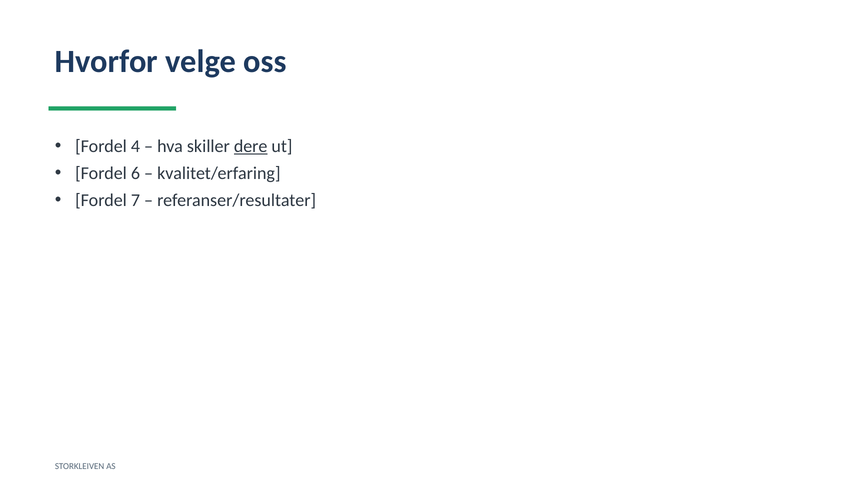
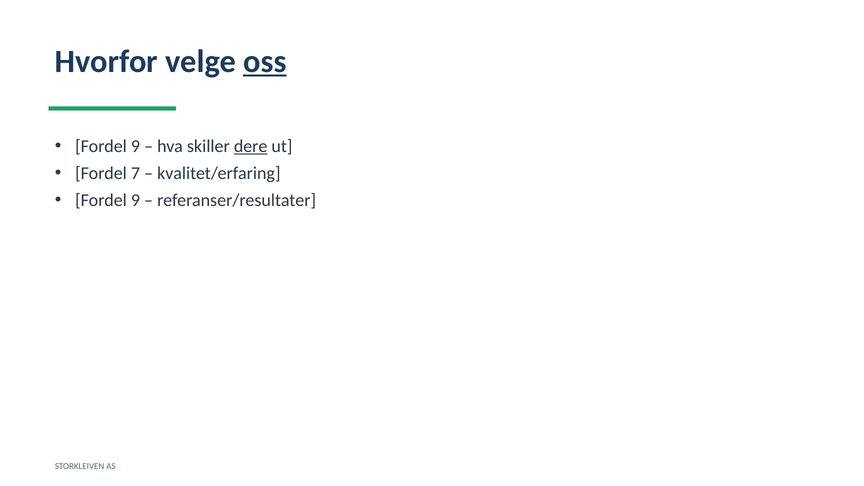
oss underline: none -> present
4 at (135, 146): 4 -> 9
6: 6 -> 7
7 at (135, 200): 7 -> 9
